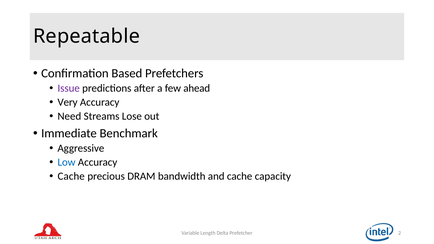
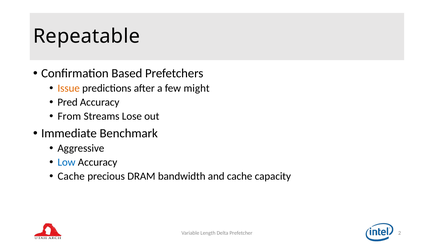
Issue colour: purple -> orange
ahead: ahead -> might
Very: Very -> Pred
Need: Need -> From
